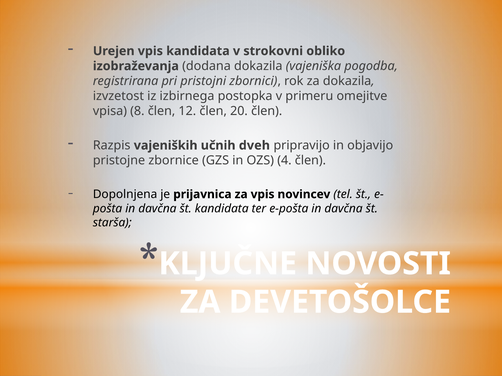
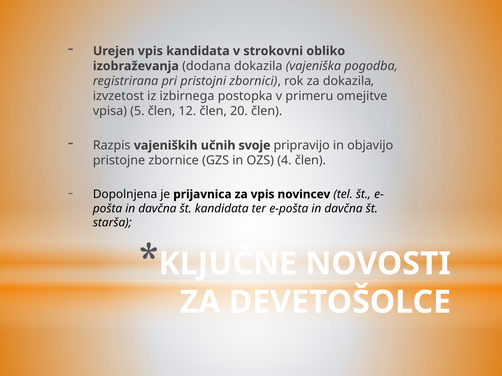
8: 8 -> 5
dveh: dveh -> svoje
